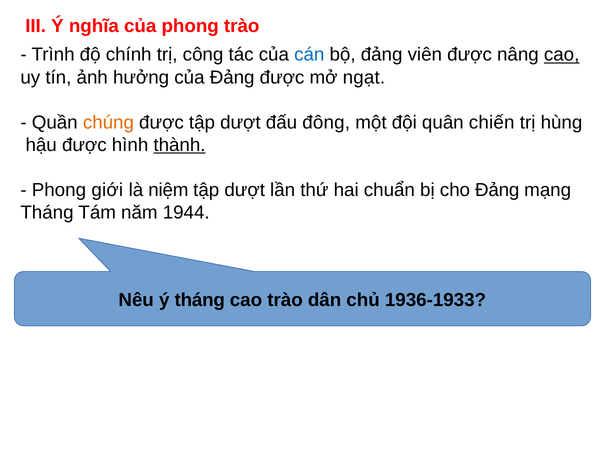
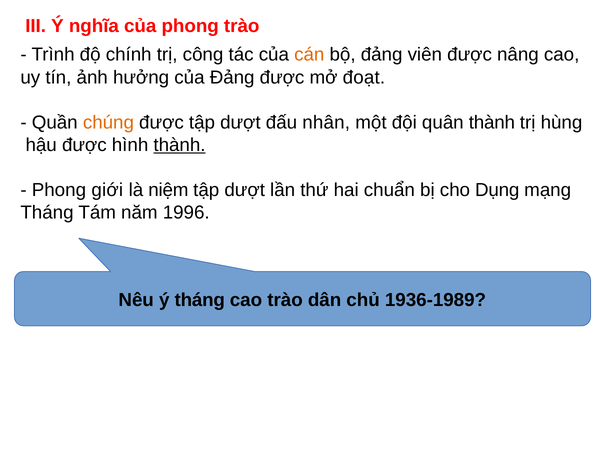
cán colour: blue -> orange
cao at (562, 55) underline: present -> none
ngạt: ngạt -> đoạt
đông: đông -> nhân
quân chiến: chiến -> thành
cho Đảng: Đảng -> Dụng
1944: 1944 -> 1996
1936-1933: 1936-1933 -> 1936-1989
